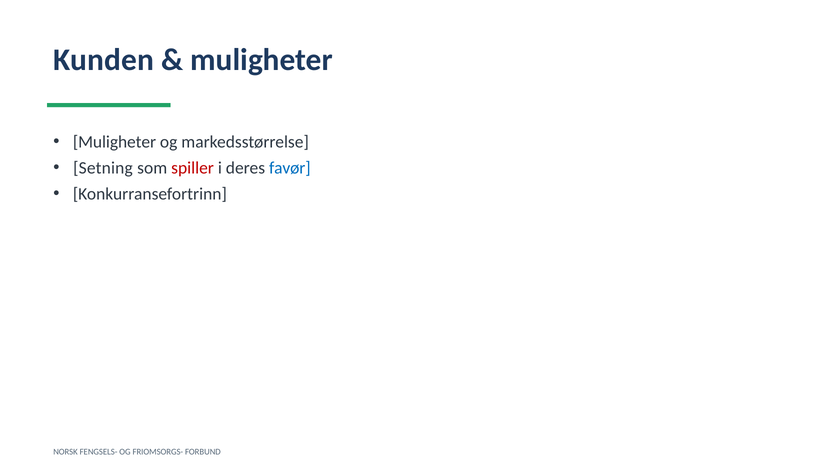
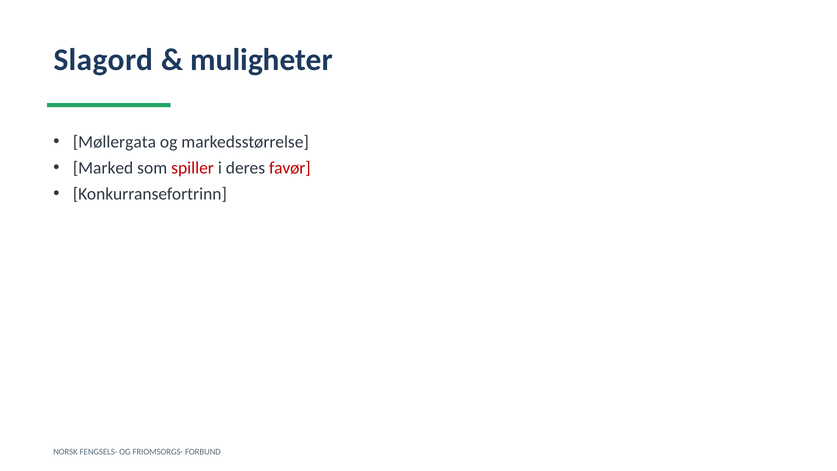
Kunden: Kunden -> Slagord
Muligheter at (114, 142): Muligheter -> Møllergata
Setning: Setning -> Marked
favør colour: blue -> red
